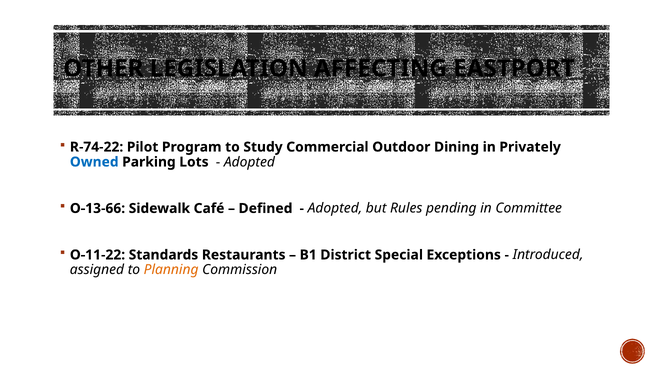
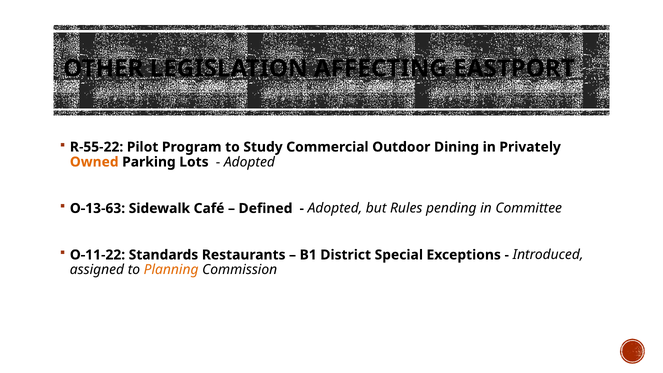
R-74-22: R-74-22 -> R-55-22
Owned colour: blue -> orange
O-13-66: O-13-66 -> O-13-63
